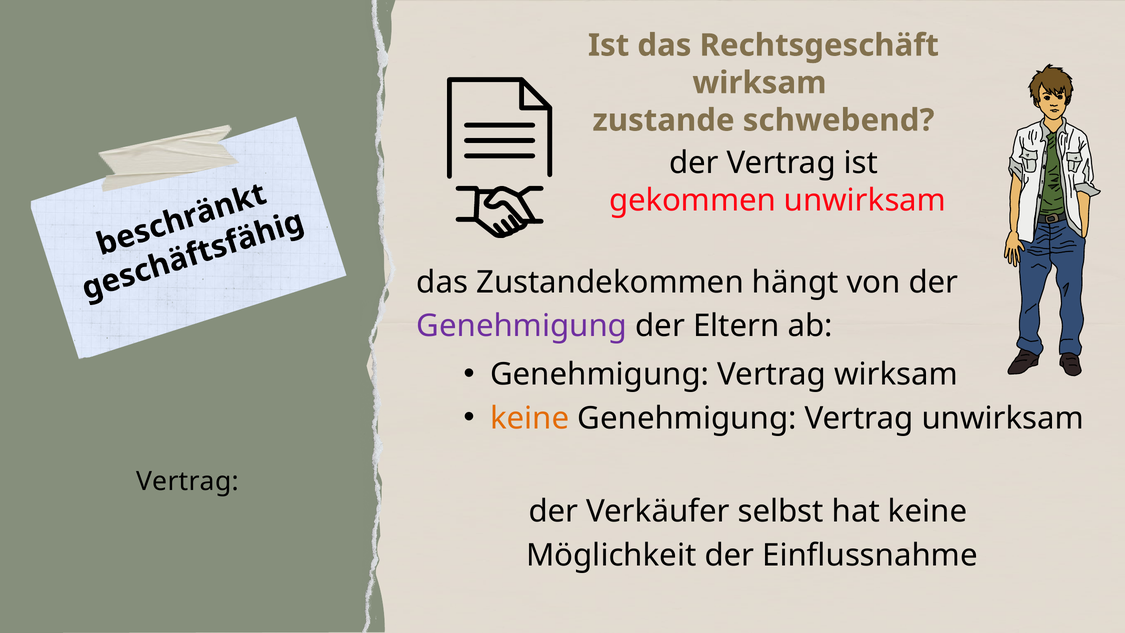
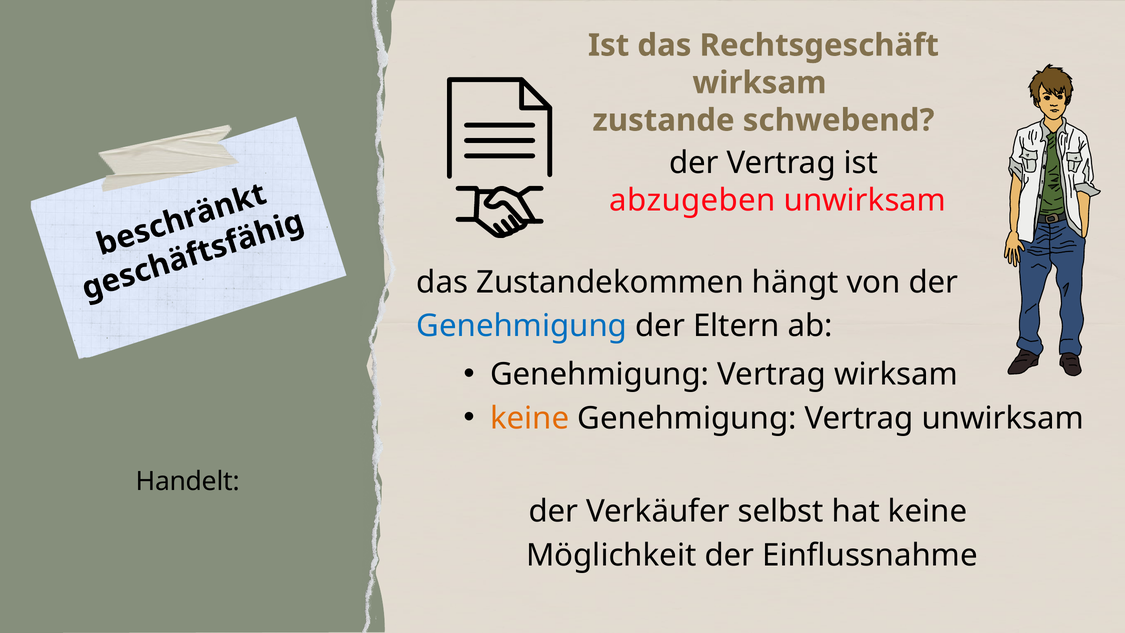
gekommen: gekommen -> abzugeben
Genehmigung at (522, 326) colour: purple -> blue
Vertrag at (187, 481): Vertrag -> Handelt
